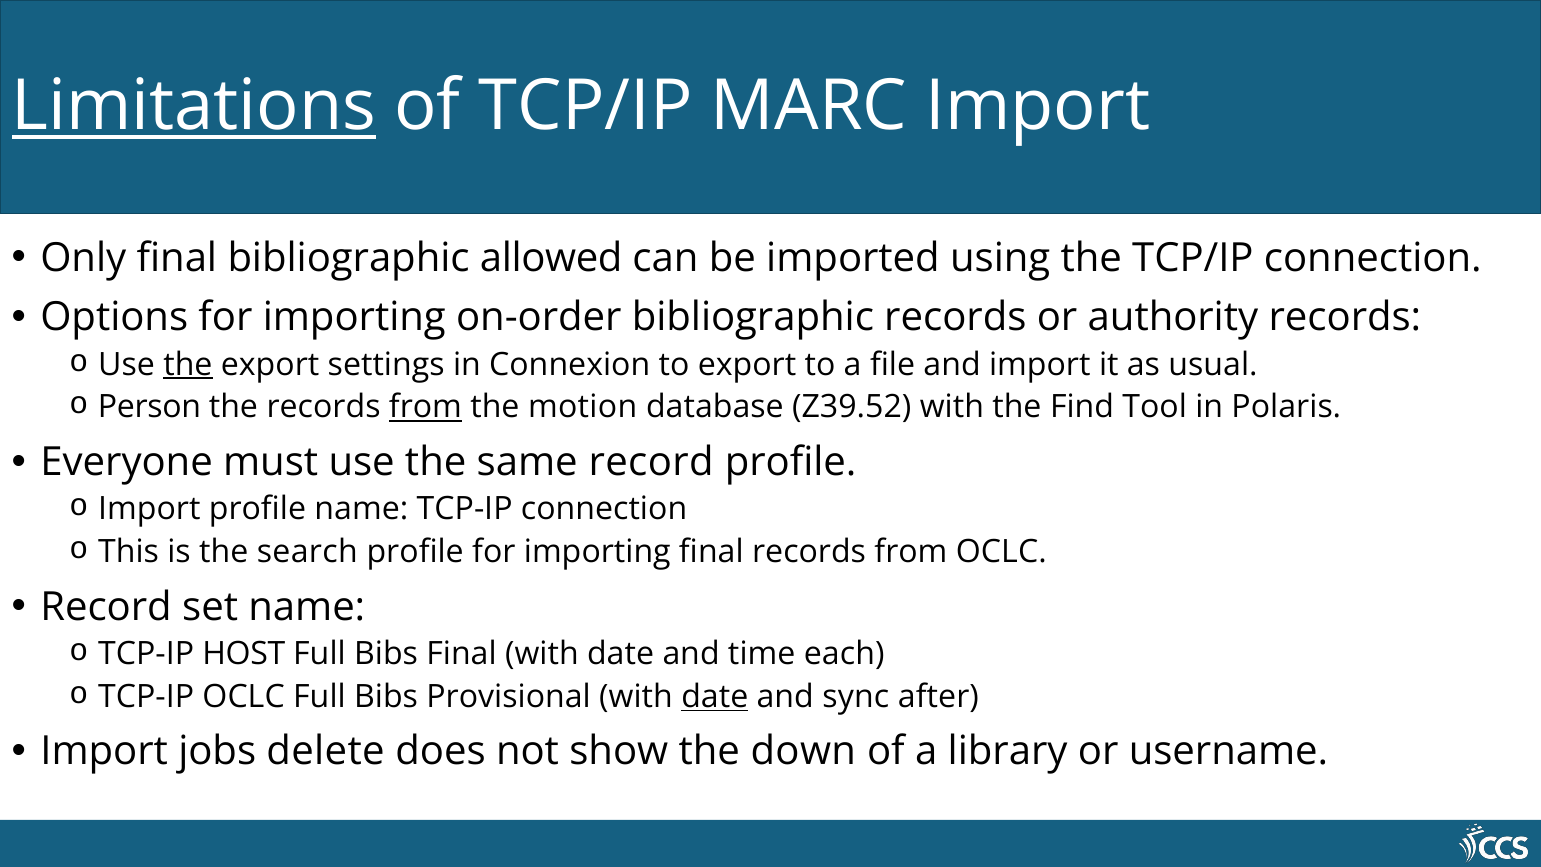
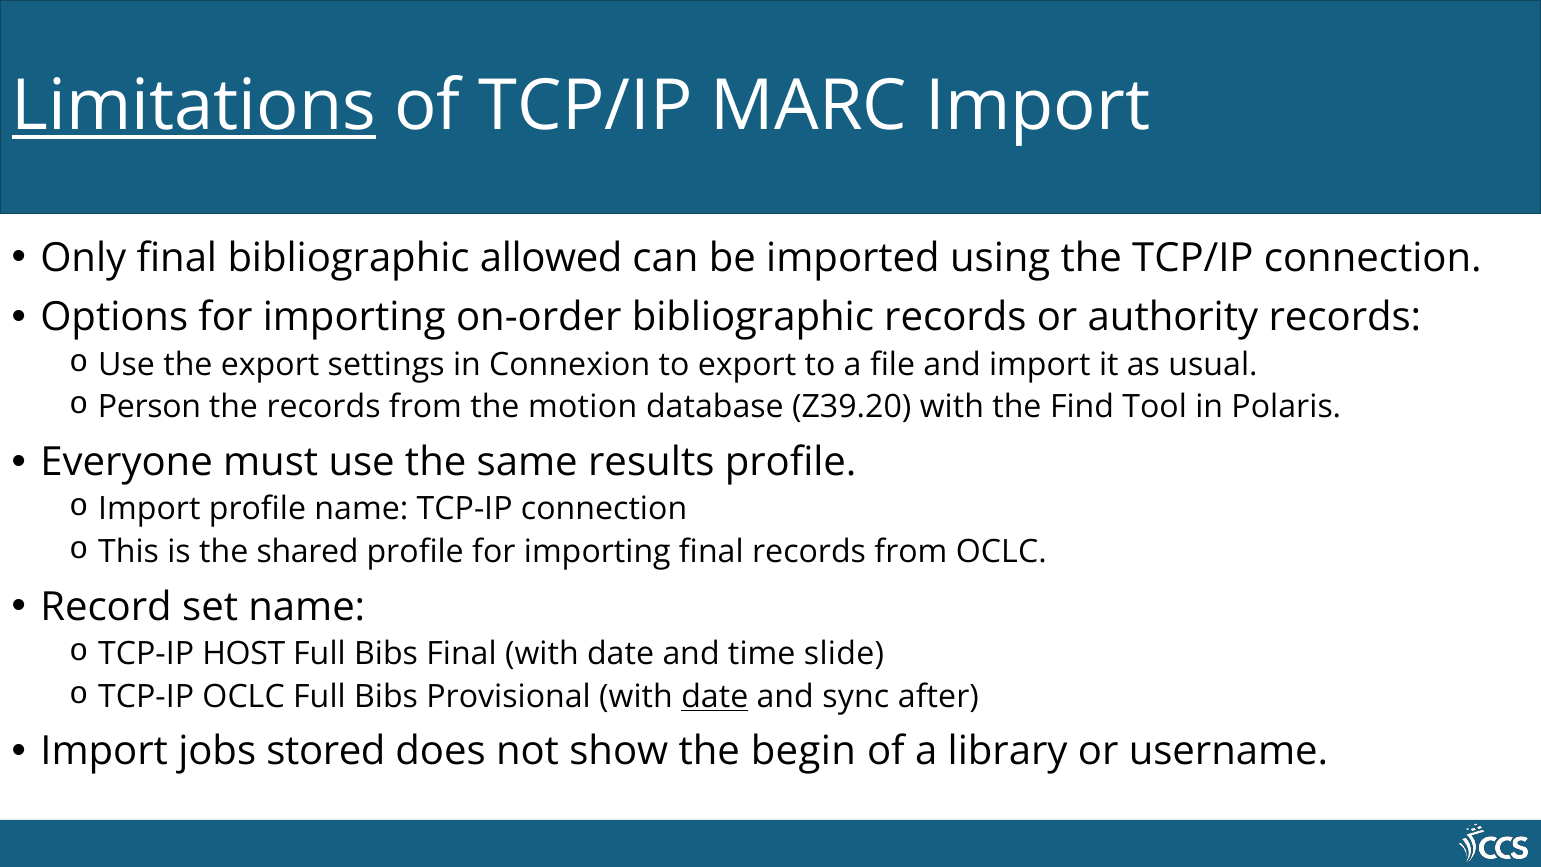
the at (188, 364) underline: present -> none
from at (425, 407) underline: present -> none
Z39.52: Z39.52 -> Z39.20
same record: record -> results
search: search -> shared
each: each -> slide
delete: delete -> stored
down: down -> begin
